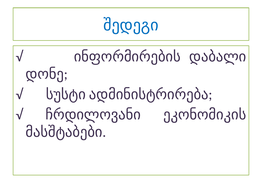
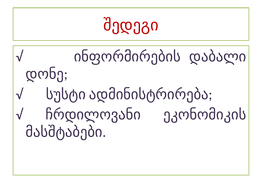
შედეგი colour: blue -> red
